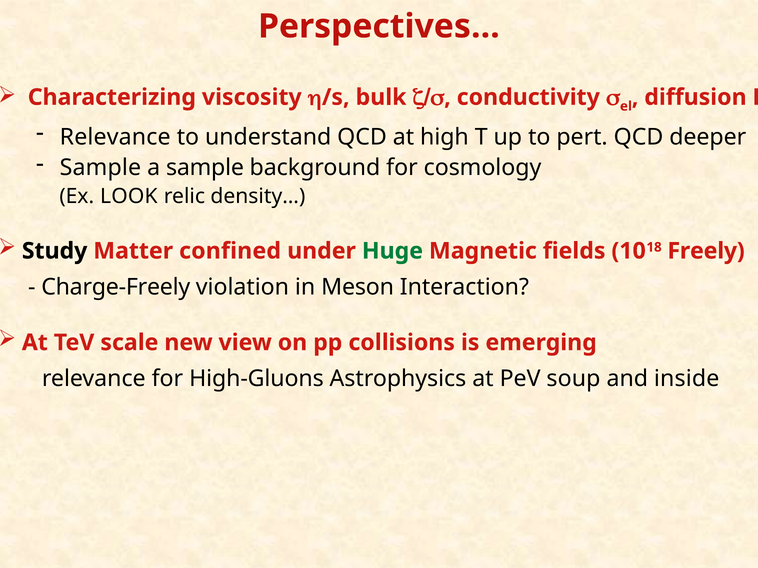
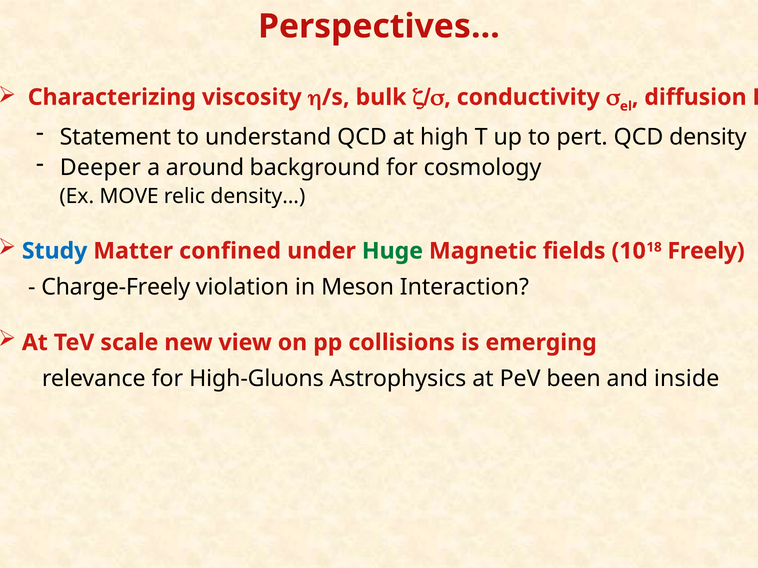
Relevance at (115, 137): Relevance -> Statement
deeper: deeper -> density
Sample at (100, 168): Sample -> Deeper
a sample: sample -> around
LOOK: LOOK -> MOVE
Study colour: black -> blue
soup: soup -> been
